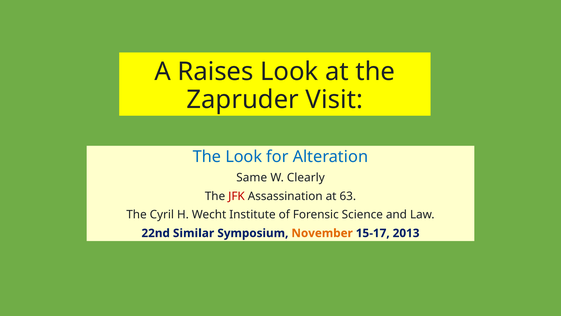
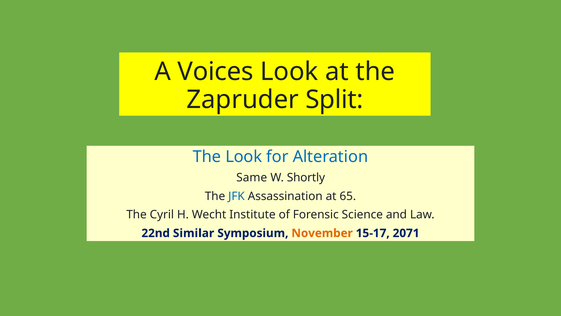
Raises: Raises -> Voices
Visit: Visit -> Split
Clearly: Clearly -> Shortly
JFK colour: red -> blue
63: 63 -> 65
2013: 2013 -> 2071
